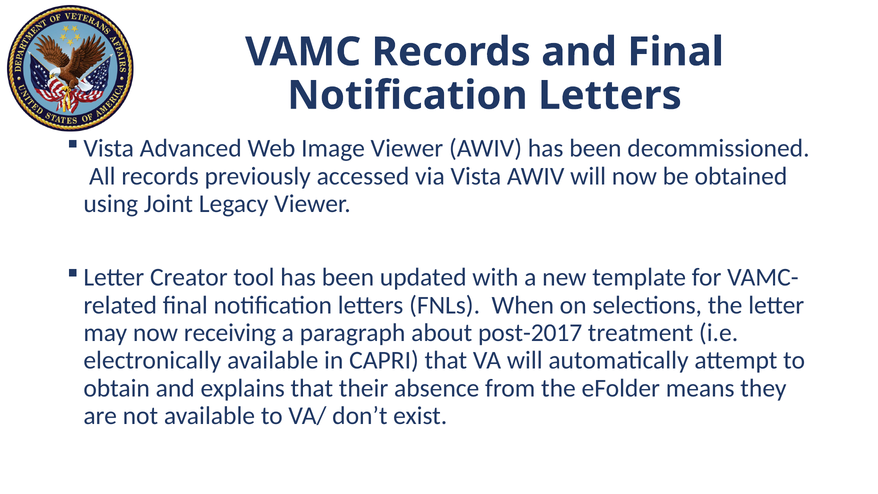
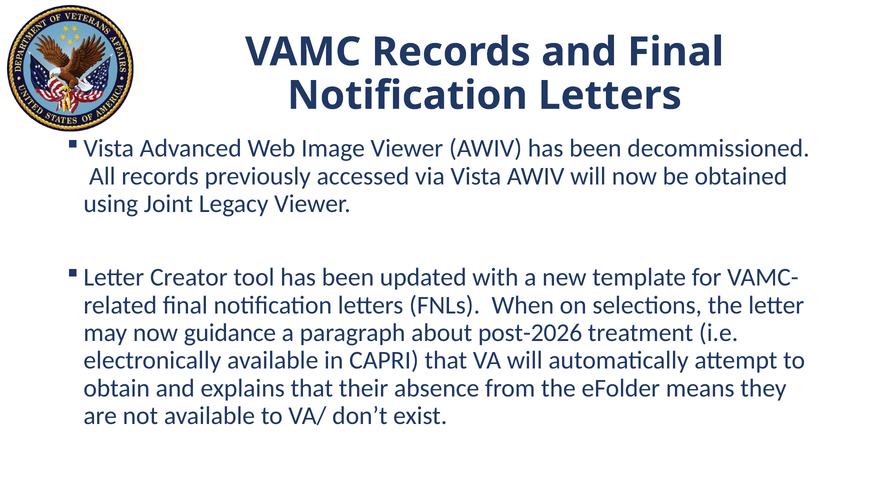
receiving: receiving -> guidance
post-2017: post-2017 -> post-2026
